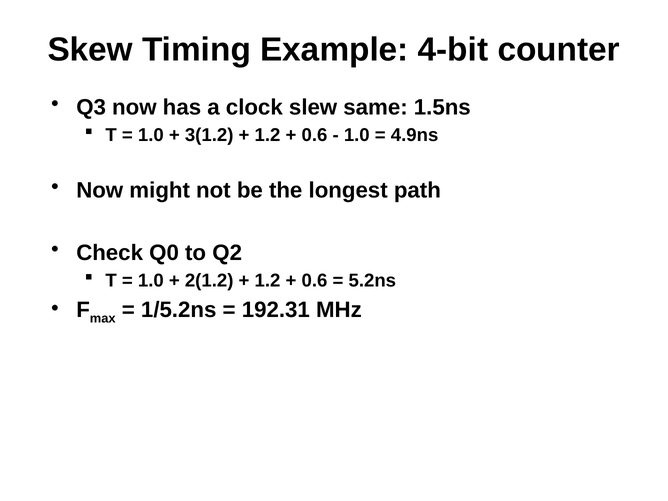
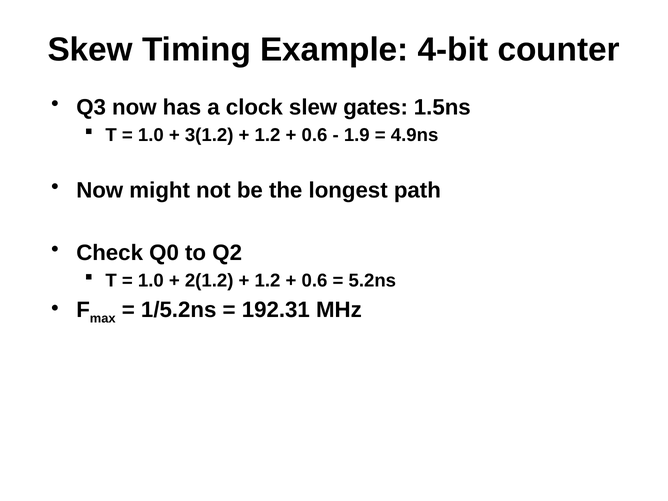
same: same -> gates
1.0 at (357, 135): 1.0 -> 1.9
